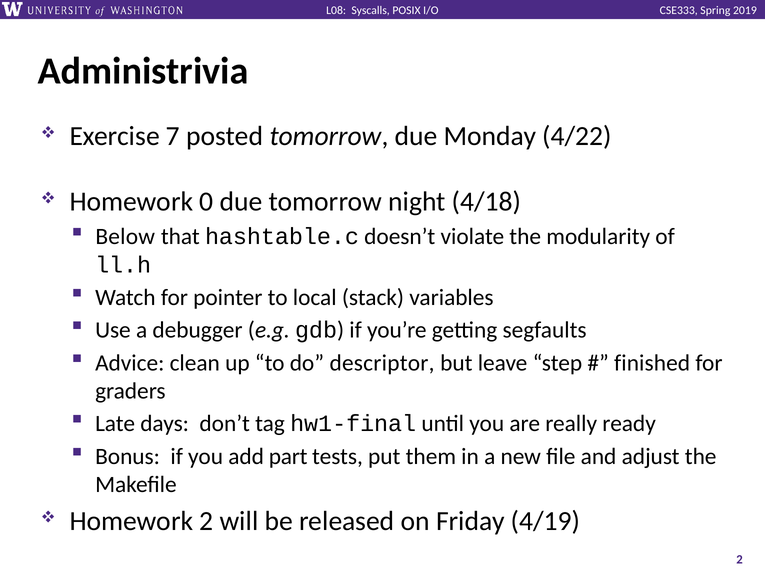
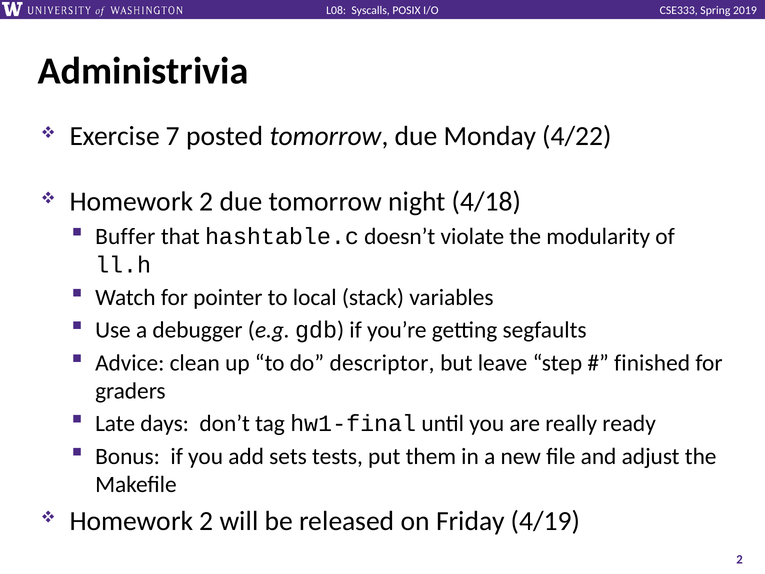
0 at (206, 202): 0 -> 2
Below: Below -> Buffer
part: part -> sets
